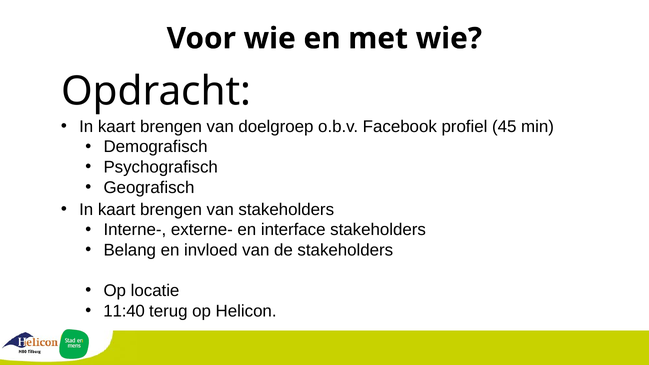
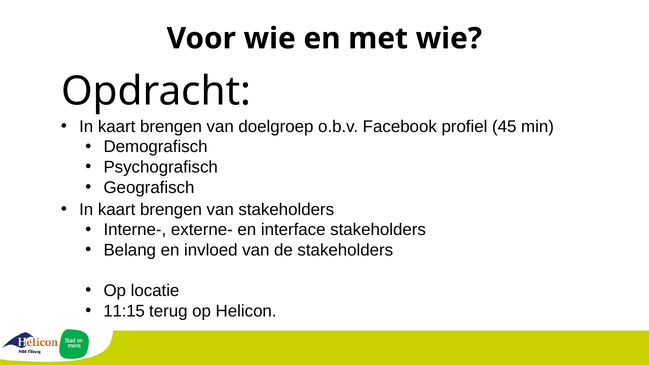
11:40: 11:40 -> 11:15
